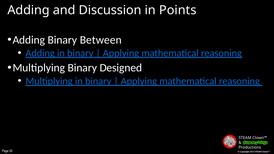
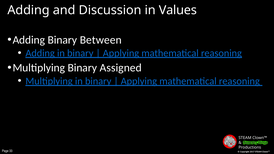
Points: Points -> Values
Designed: Designed -> Assigned
